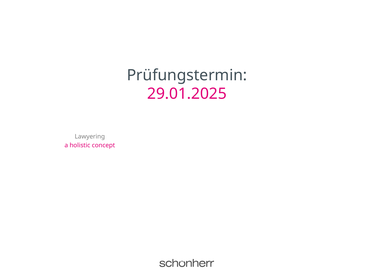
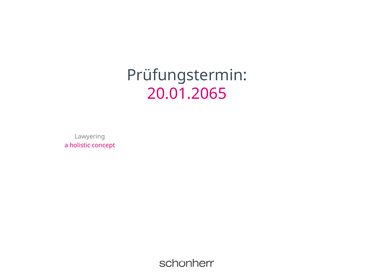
29.01.2025: 29.01.2025 -> 20.01.2065
